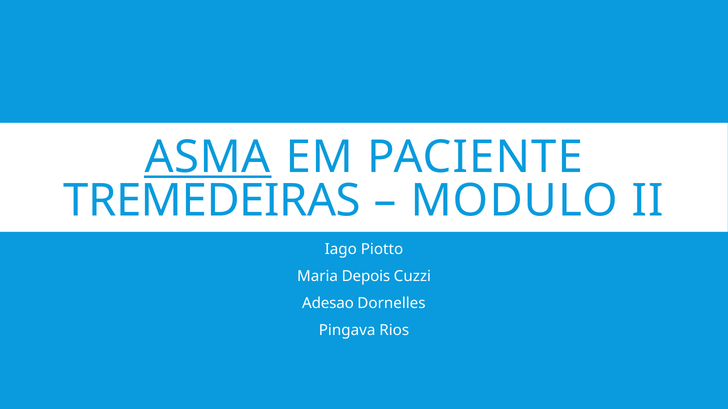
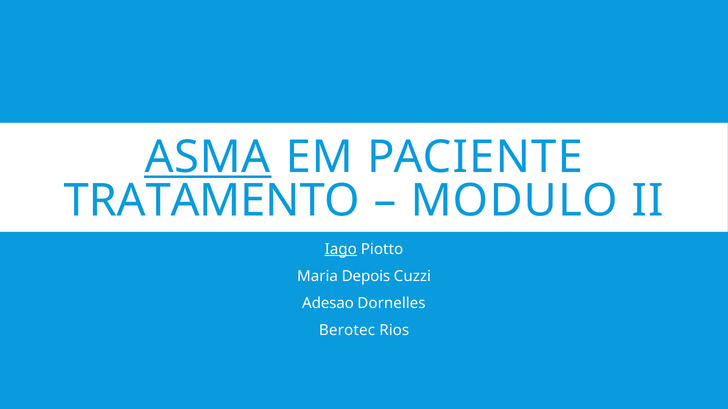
TREMEDEIRAS: TREMEDEIRAS -> TRATAMENTO
Iago underline: none -> present
Pingava: Pingava -> Berotec
